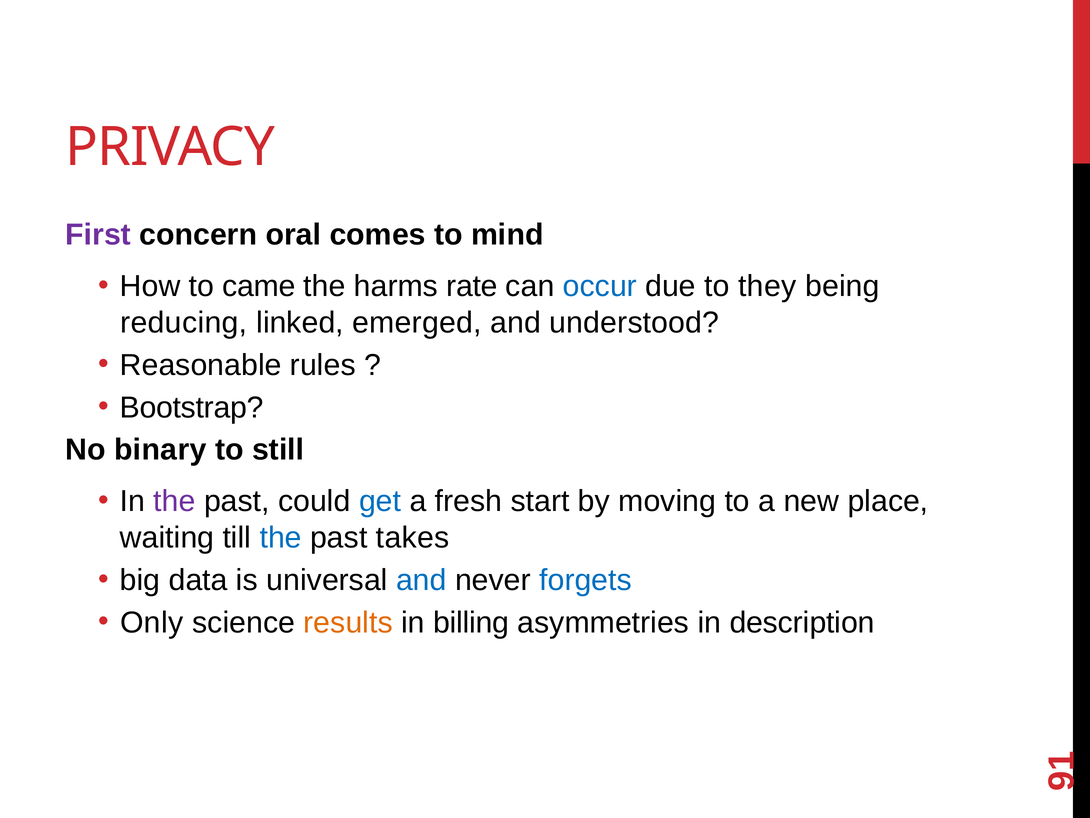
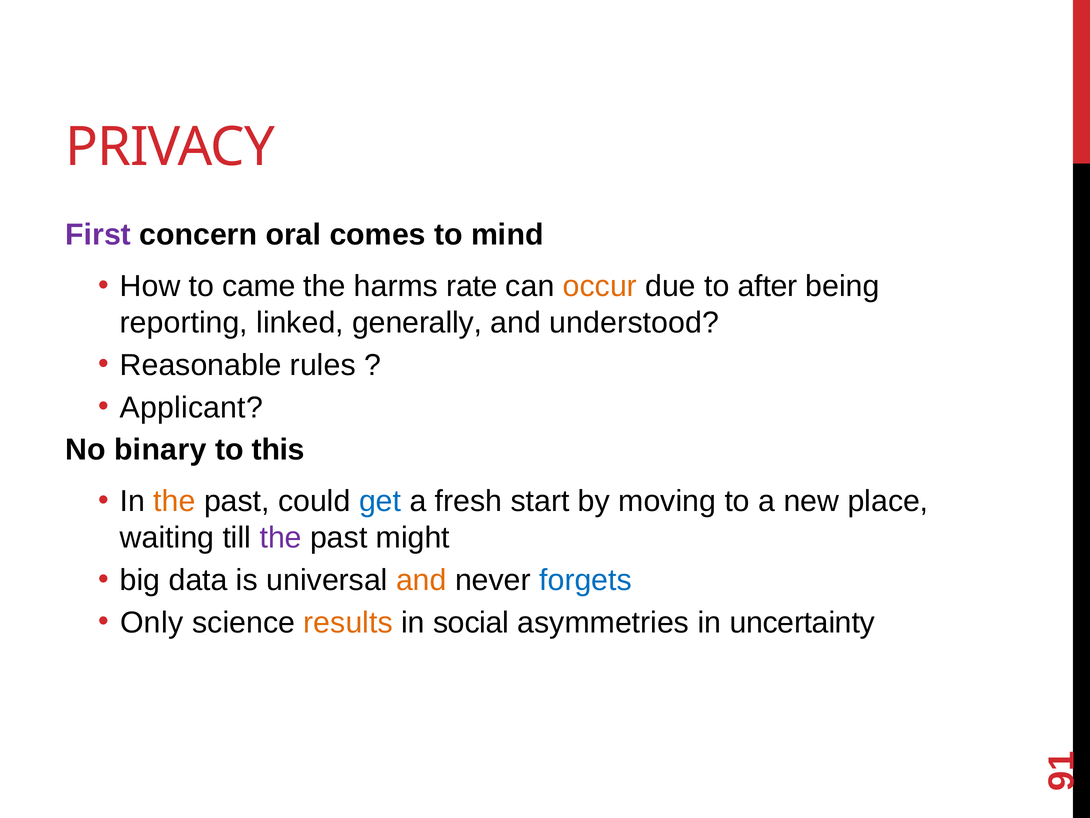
occur colour: blue -> orange
they: they -> after
reducing: reducing -> reporting
emerged: emerged -> generally
Bootstrap: Bootstrap -> Applicant
still: still -> this
the at (175, 501) colour: purple -> orange
the at (281, 538) colour: blue -> purple
takes: takes -> might
and at (421, 580) colour: blue -> orange
billing: billing -> social
description: description -> uncertainty
